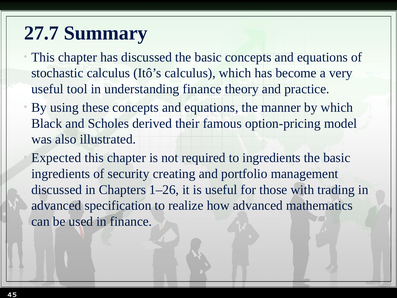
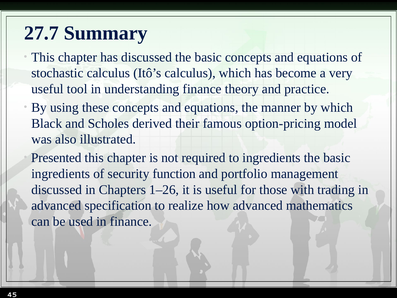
Expected: Expected -> Presented
creating: creating -> function
